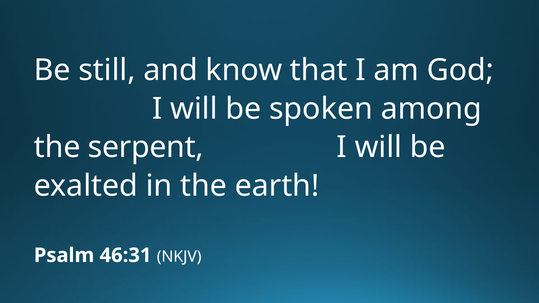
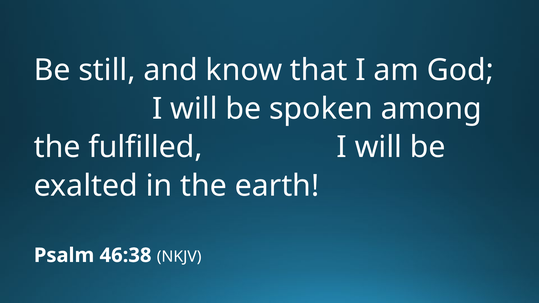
serpent: serpent -> fulfilled
46:31: 46:31 -> 46:38
